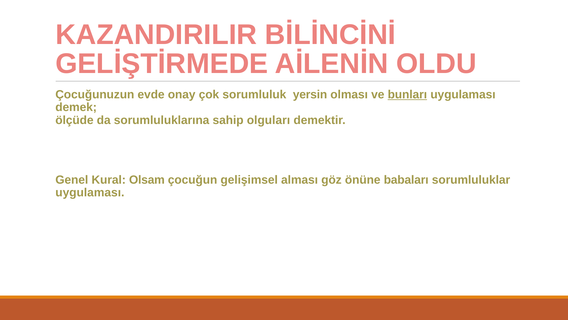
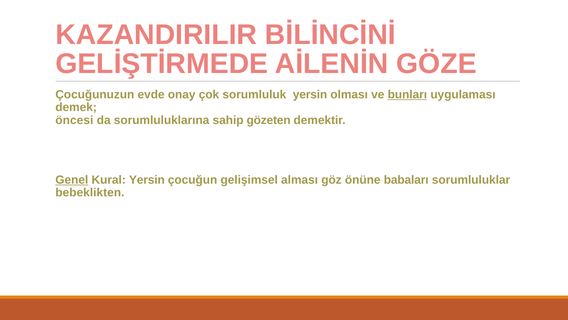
OLDU: OLDU -> GÖZE
ölçüde: ölçüde -> öncesi
olguları: olguları -> gözeten
Genel underline: none -> present
Kural Olsam: Olsam -> Yersin
uygulaması at (90, 192): uygulaması -> bebeklikten
